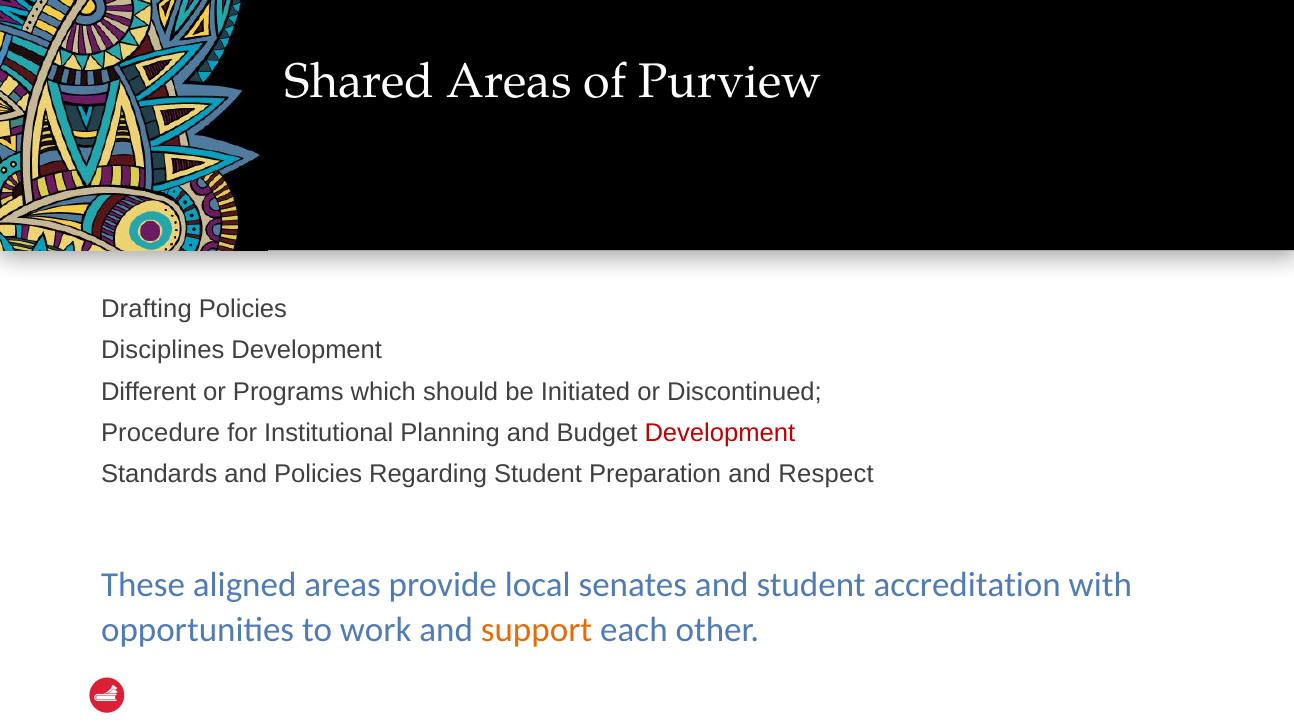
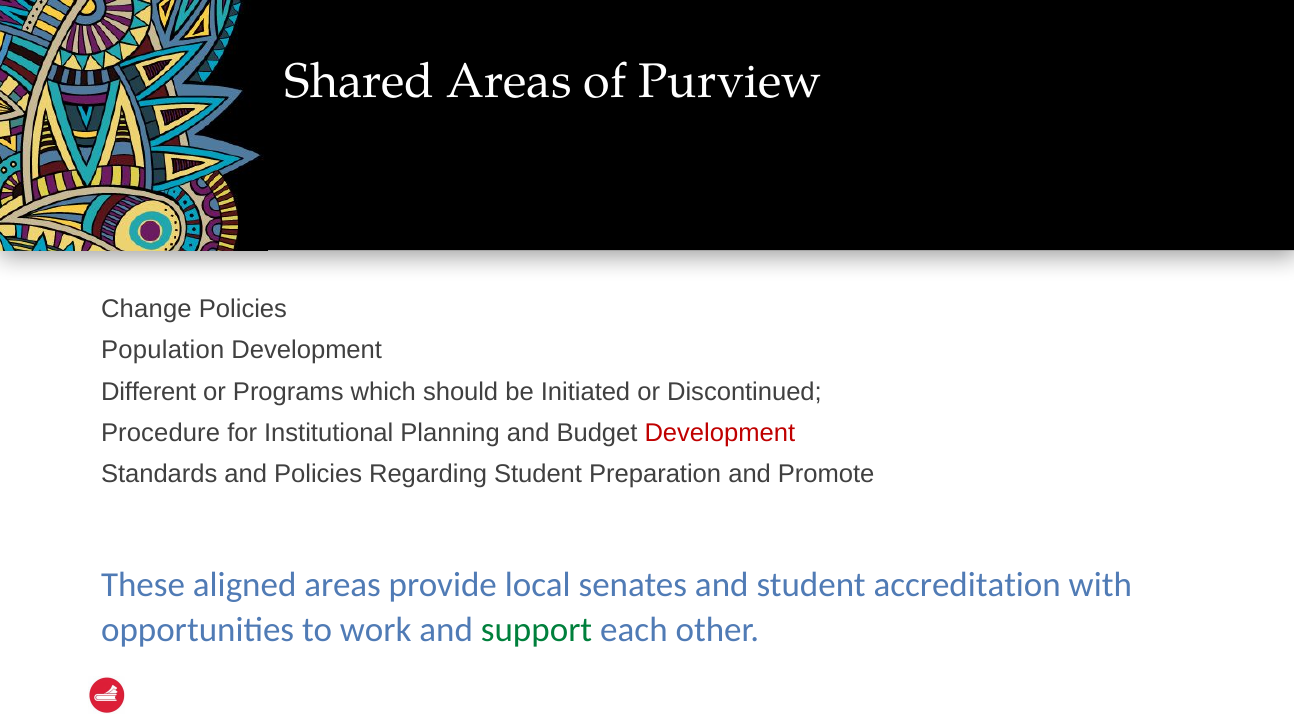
Drafting: Drafting -> Change
Disciplines: Disciplines -> Population
Respect: Respect -> Promote
support colour: orange -> green
